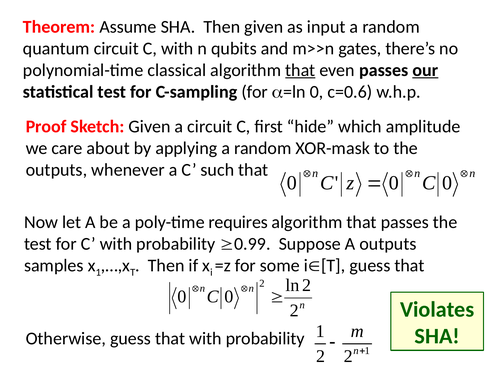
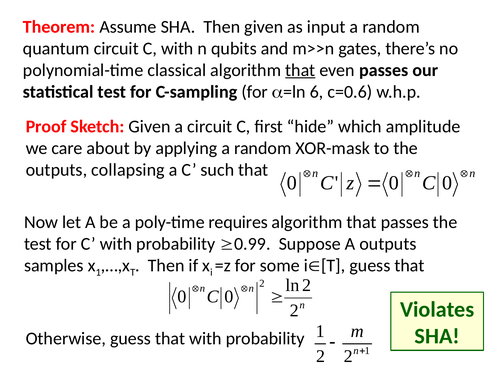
our underline: present -> none
=ln 0: 0 -> 6
whenever: whenever -> collapsing
